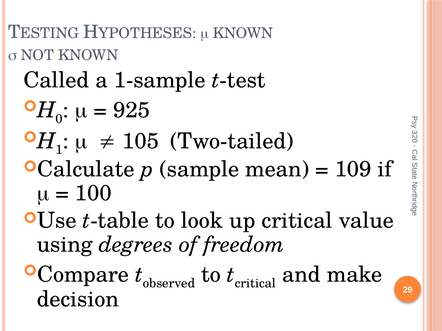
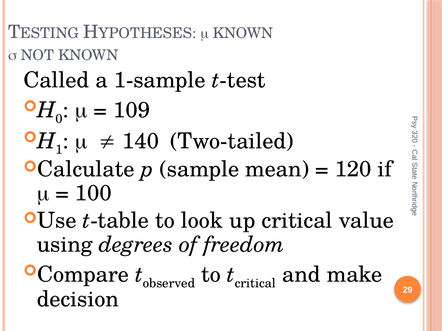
925: 925 -> 109
105: 105 -> 140
109: 109 -> 120
